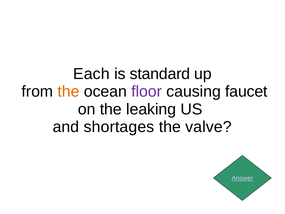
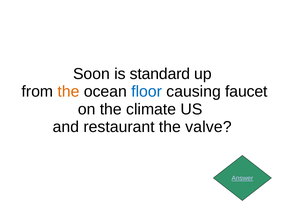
Each: Each -> Soon
floor colour: purple -> blue
leaking: leaking -> climate
shortages: shortages -> restaurant
